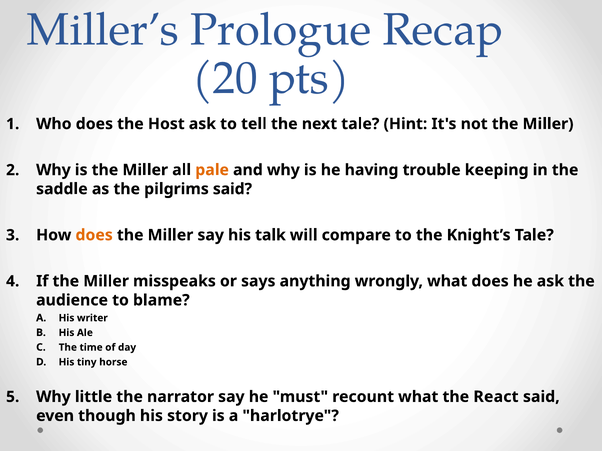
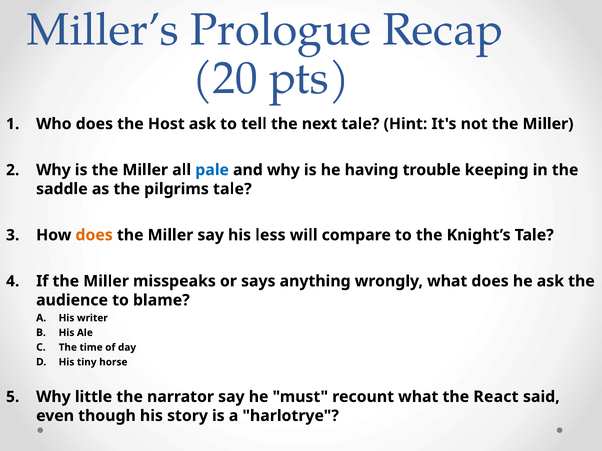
pale colour: orange -> blue
pilgrims said: said -> tale
talk: talk -> less
